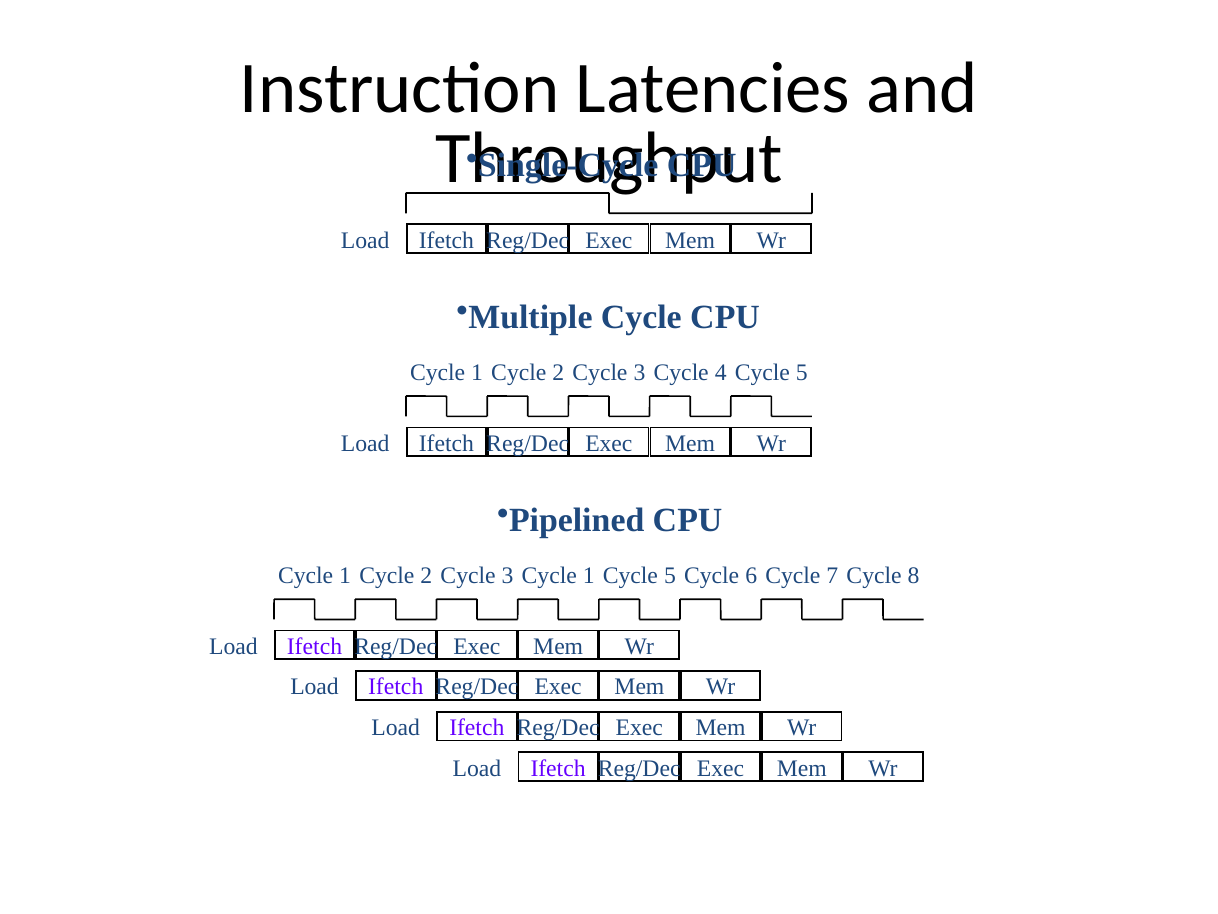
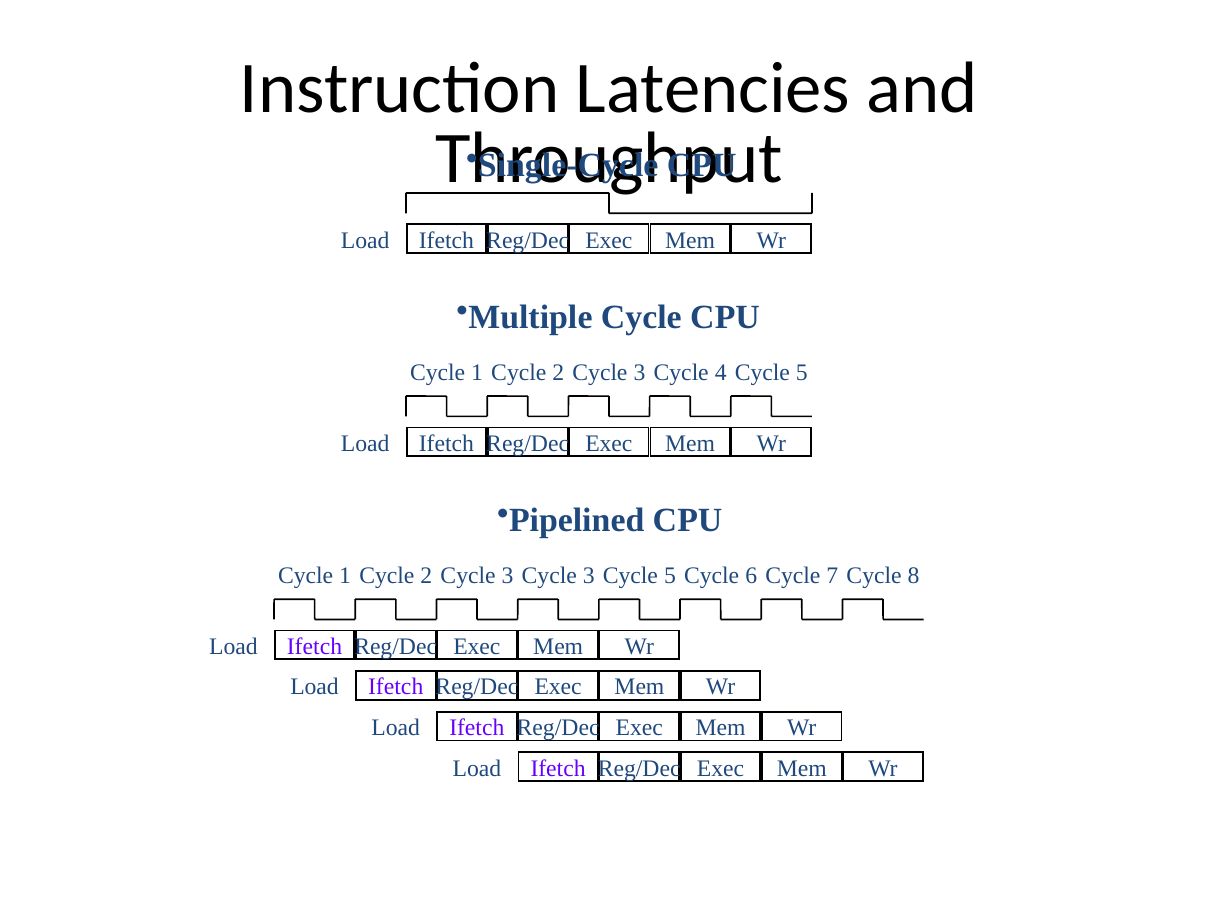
3 Cycle 1: 1 -> 3
